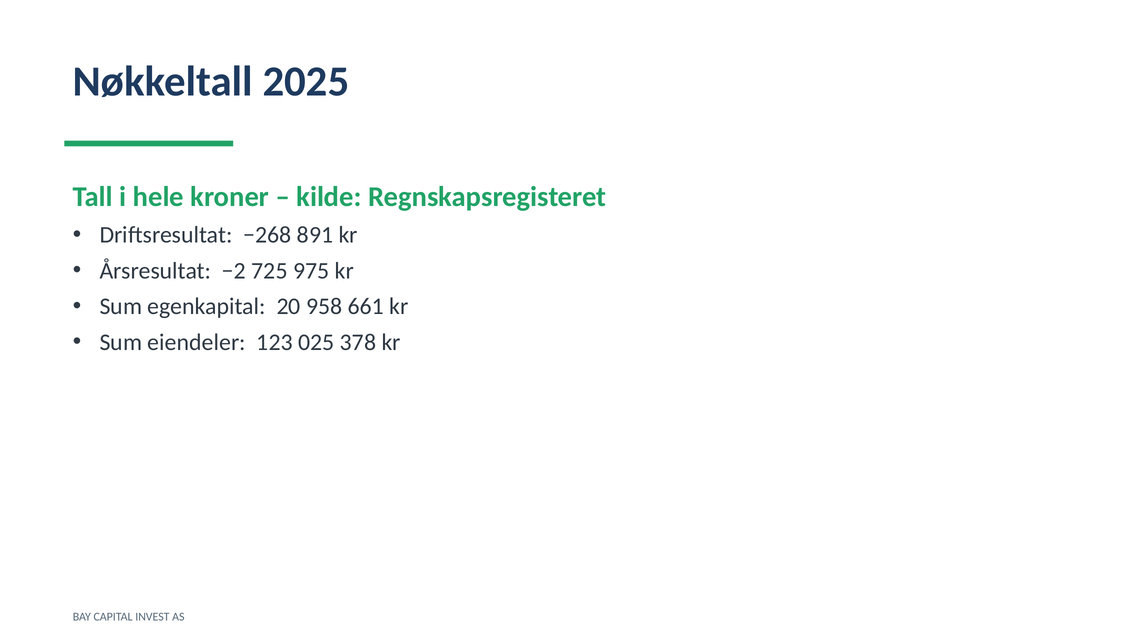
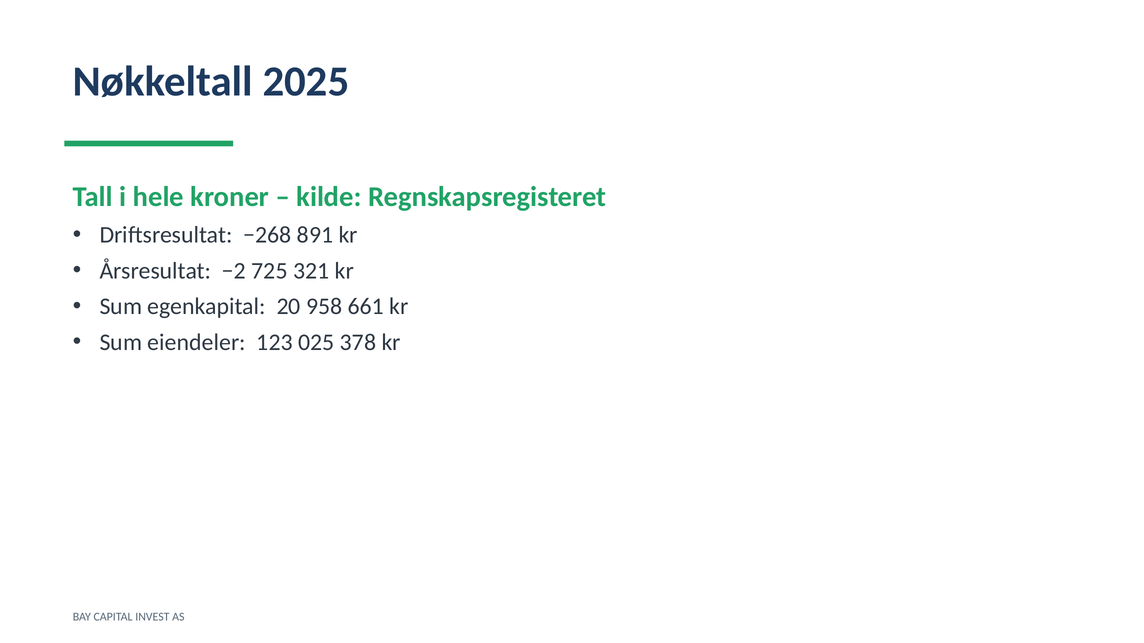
975: 975 -> 321
